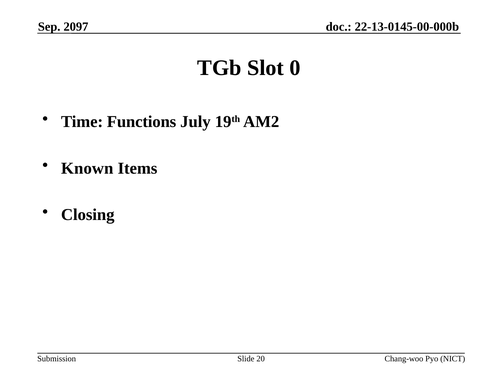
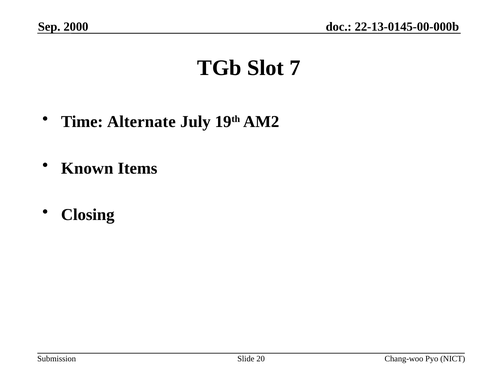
2097: 2097 -> 2000
0: 0 -> 7
Functions: Functions -> Alternate
